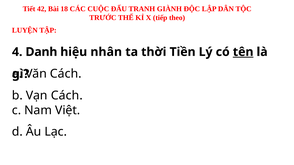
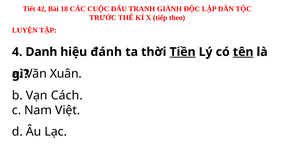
nhân: nhân -> đánh
Tiền underline: none -> present
Văn Cách: Cách -> Xuân
